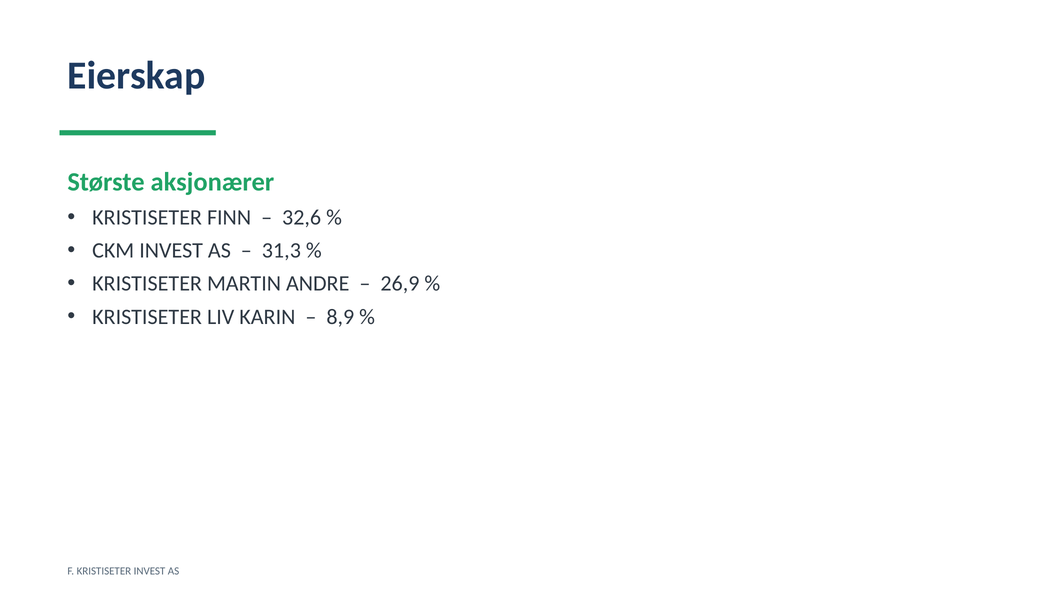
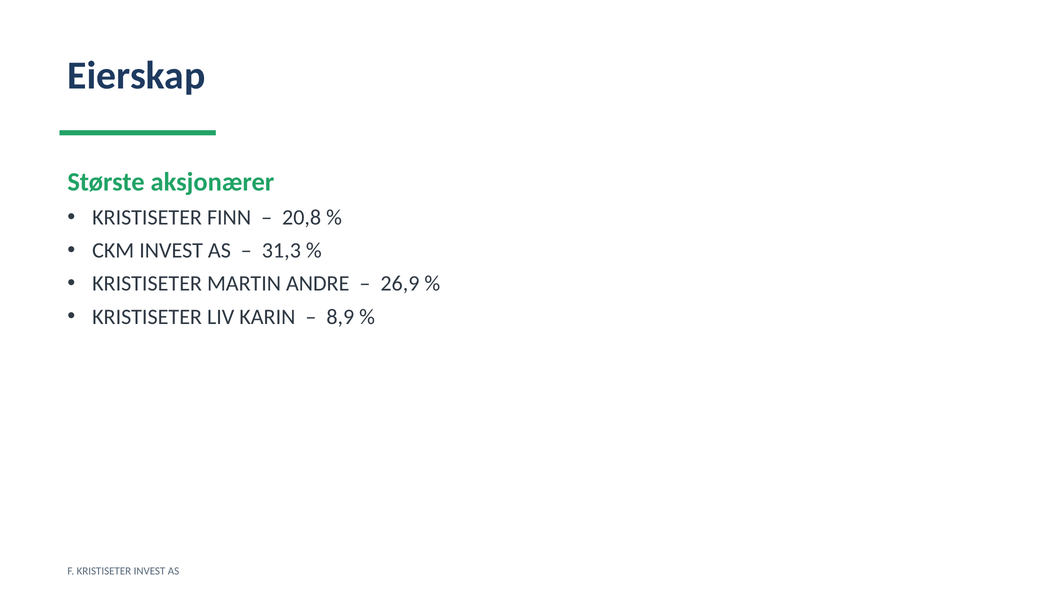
32,6: 32,6 -> 20,8
